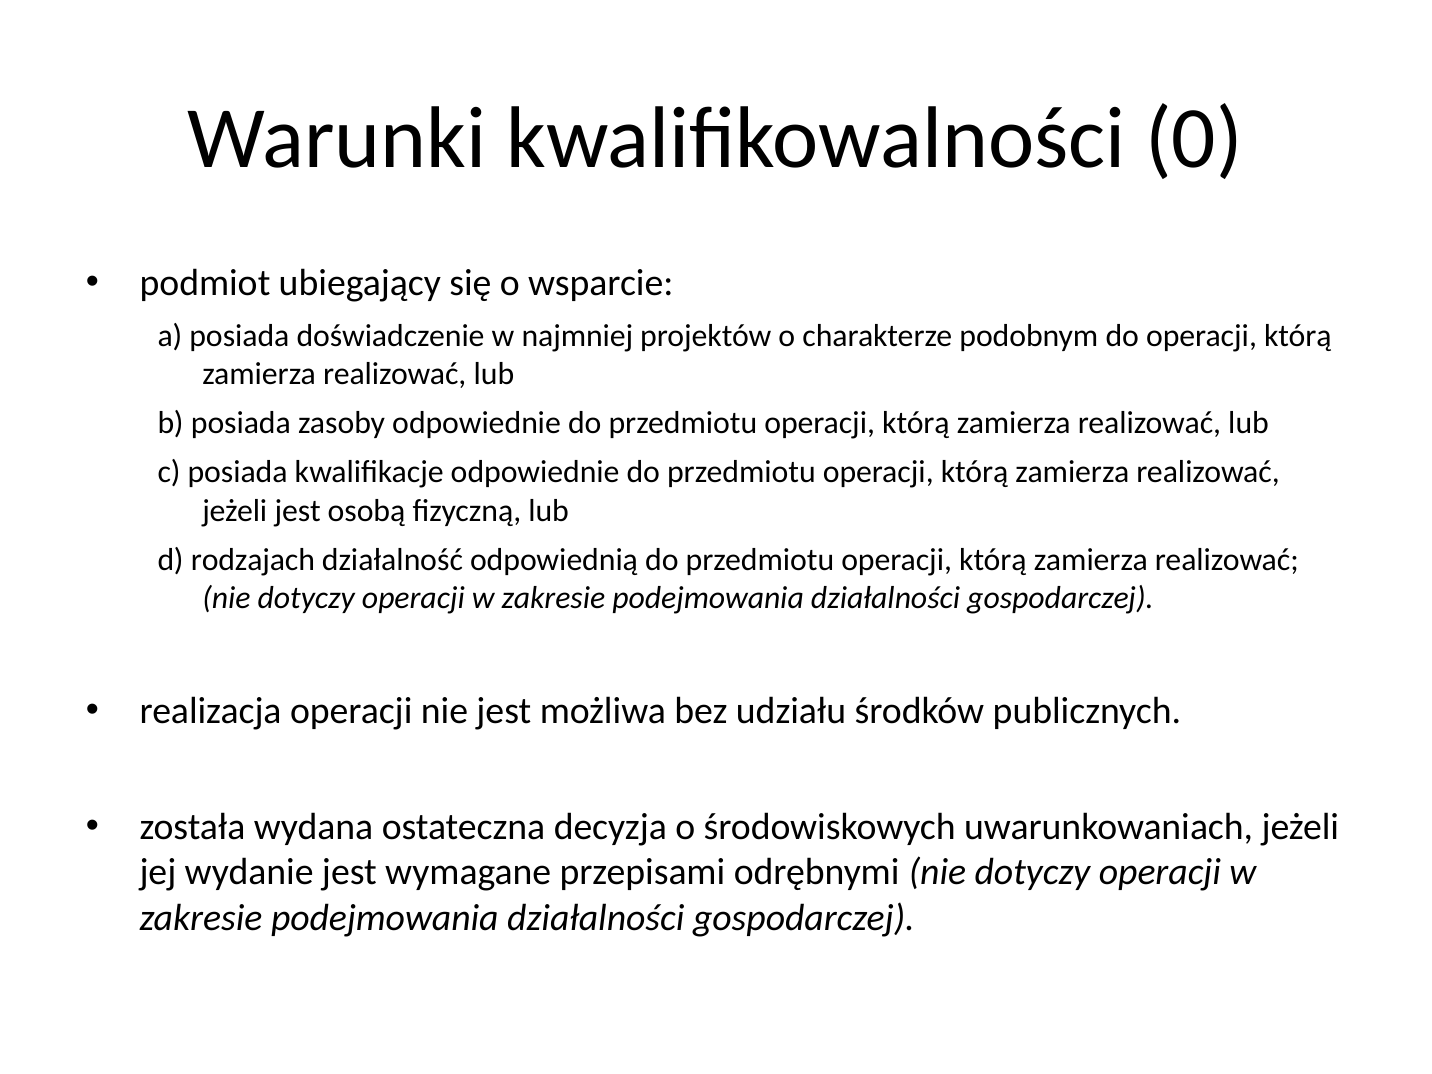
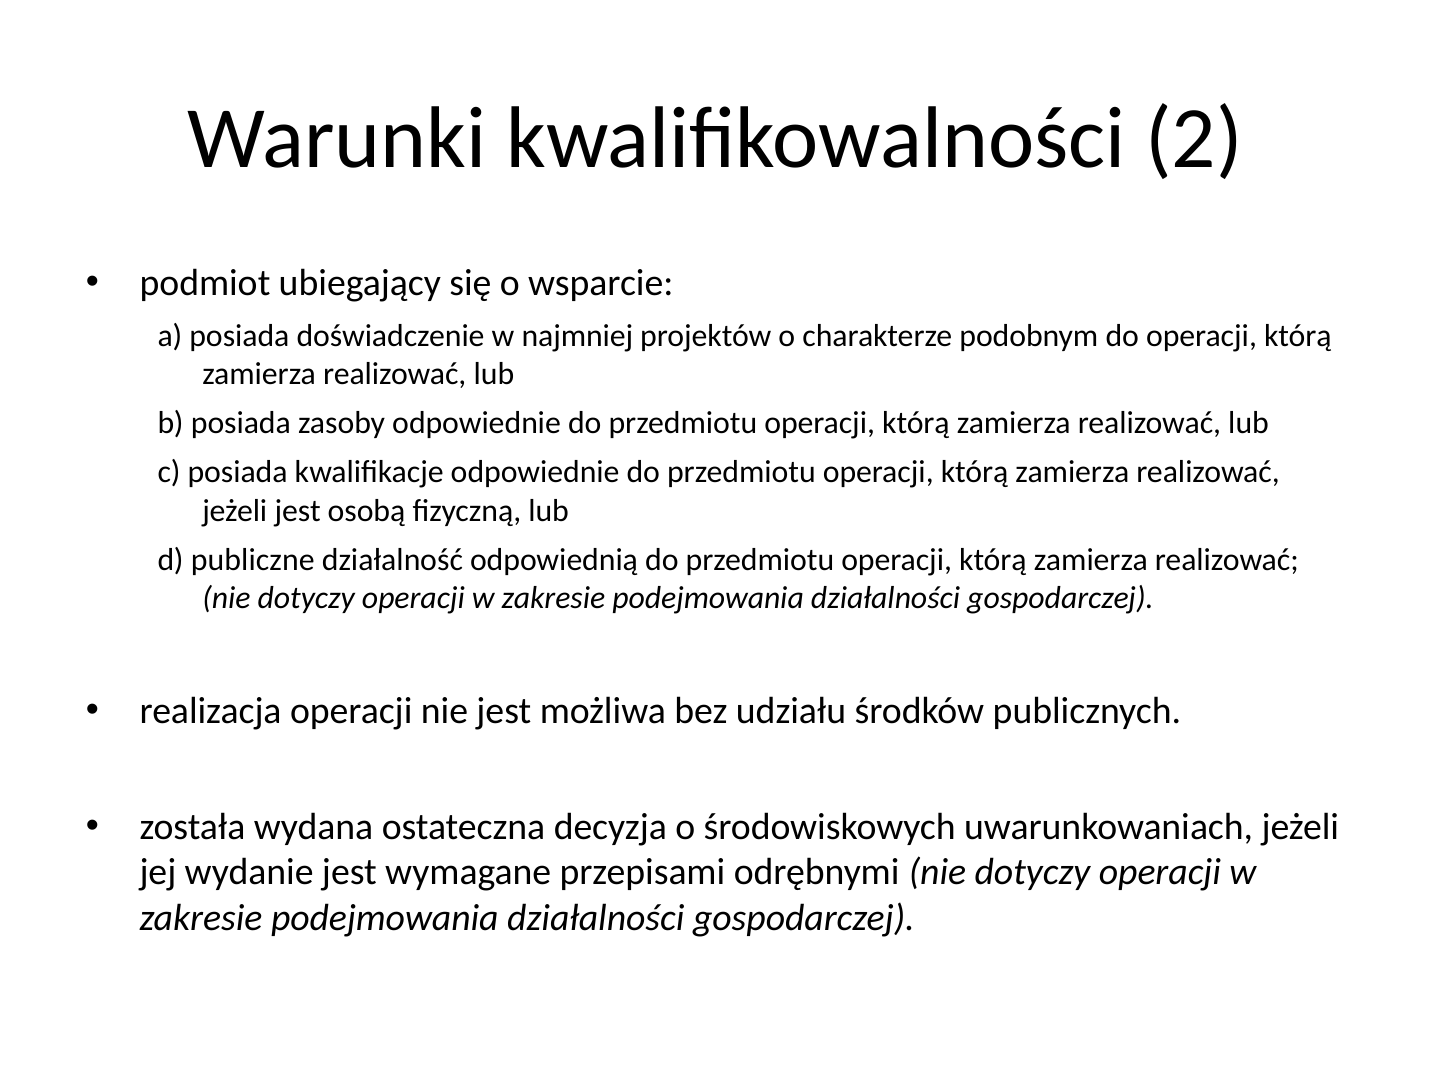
0: 0 -> 2
rodzajach: rodzajach -> publiczne
